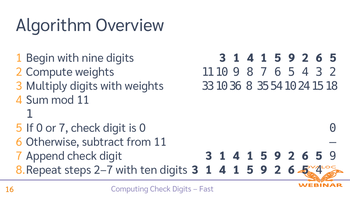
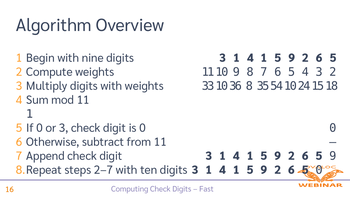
or 7: 7 -> 3
2 6 5 4: 4 -> 0
